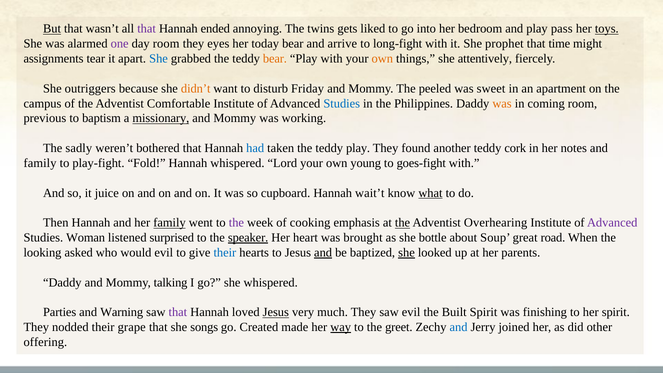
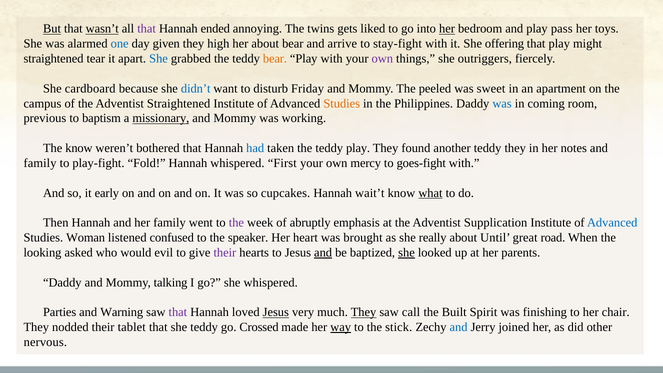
wasn’t underline: none -> present
her at (447, 29) underline: none -> present
toys underline: present -> none
one colour: purple -> blue
day room: room -> given
eyes: eyes -> high
her today: today -> about
long-fight: long-fight -> stay-fight
prophet: prophet -> offering
that time: time -> play
assignments at (54, 59): assignments -> straightened
own at (382, 59) colour: orange -> purple
attentively: attentively -> outriggers
outriggers: outriggers -> cardboard
didn’t colour: orange -> blue
Adventist Comfortable: Comfortable -> Straightened
Studies at (342, 103) colour: blue -> orange
was at (502, 103) colour: orange -> blue
The sadly: sadly -> know
teddy cork: cork -> they
Lord: Lord -> First
young: young -> mercy
juice: juice -> early
cupboard: cupboard -> cupcakes
family at (170, 223) underline: present -> none
cooking: cooking -> abruptly
the at (403, 223) underline: present -> none
Overhearing: Overhearing -> Supplication
Advanced at (612, 223) colour: purple -> blue
surprised: surprised -> confused
speaker underline: present -> none
bottle: bottle -> really
Soup: Soup -> Until
their at (225, 253) colour: blue -> purple
They at (364, 312) underline: none -> present
saw evil: evil -> call
her spirit: spirit -> chair
grape: grape -> tablet
she songs: songs -> teddy
Created: Created -> Crossed
greet: greet -> stick
offering: offering -> nervous
